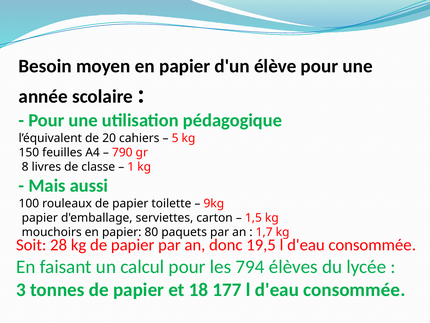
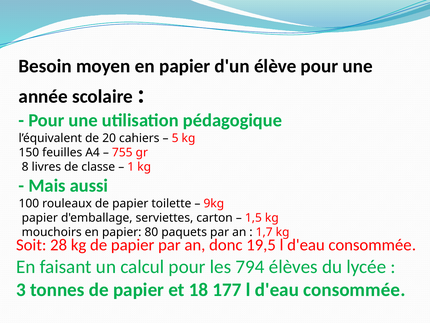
790: 790 -> 755
